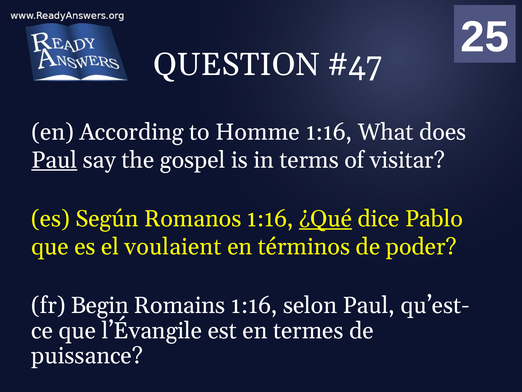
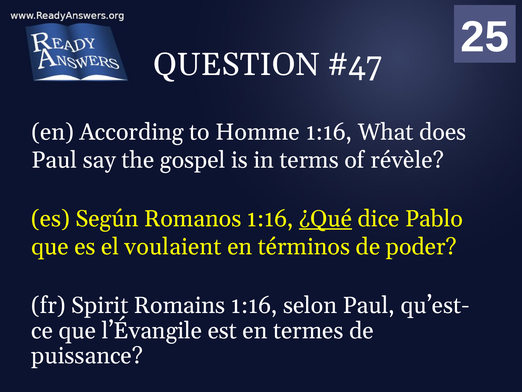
Paul at (54, 160) underline: present -> none
visitar: visitar -> révèle
Begin: Begin -> Spirit
